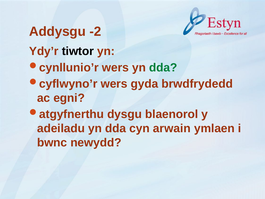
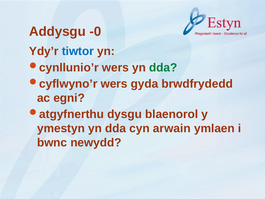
-2: -2 -> -0
tiwtor colour: black -> blue
adeiladu: adeiladu -> ymestyn
